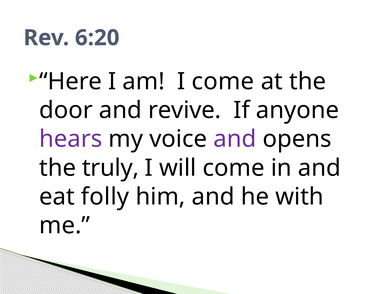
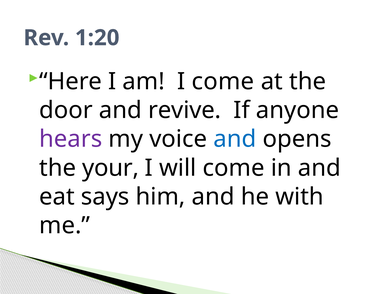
6:20: 6:20 -> 1:20
and at (235, 139) colour: purple -> blue
truly: truly -> your
folly: folly -> says
